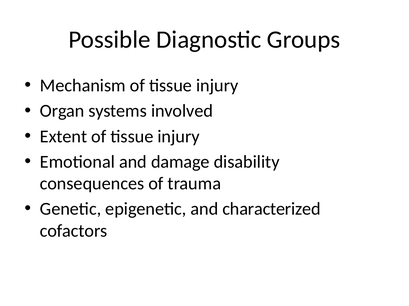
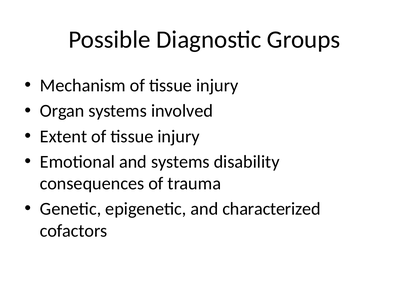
and damage: damage -> systems
